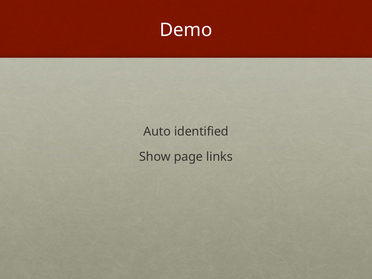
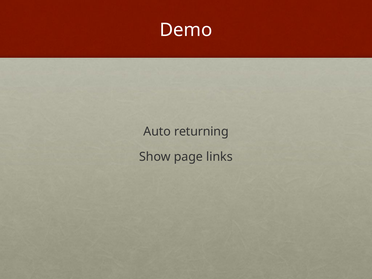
identified: identified -> returning
